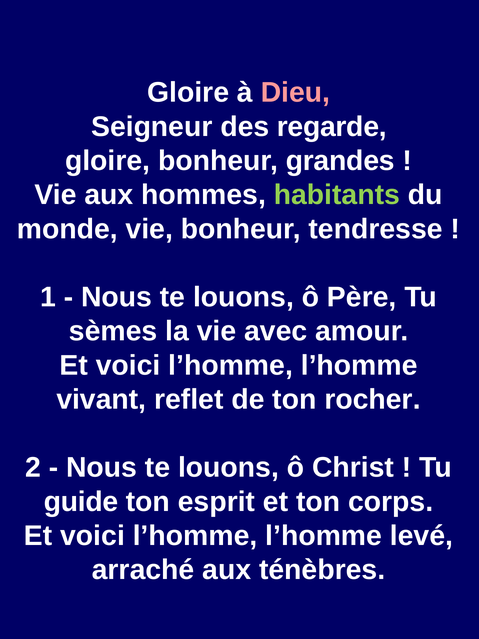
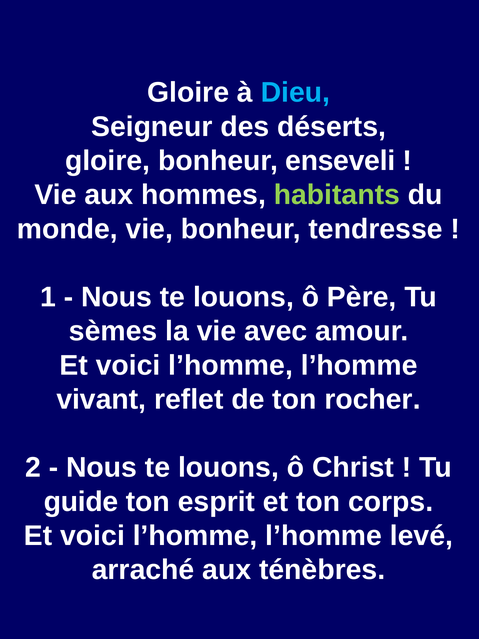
Dieu colour: pink -> light blue
regarde: regarde -> déserts
grandes: grandes -> enseveli
